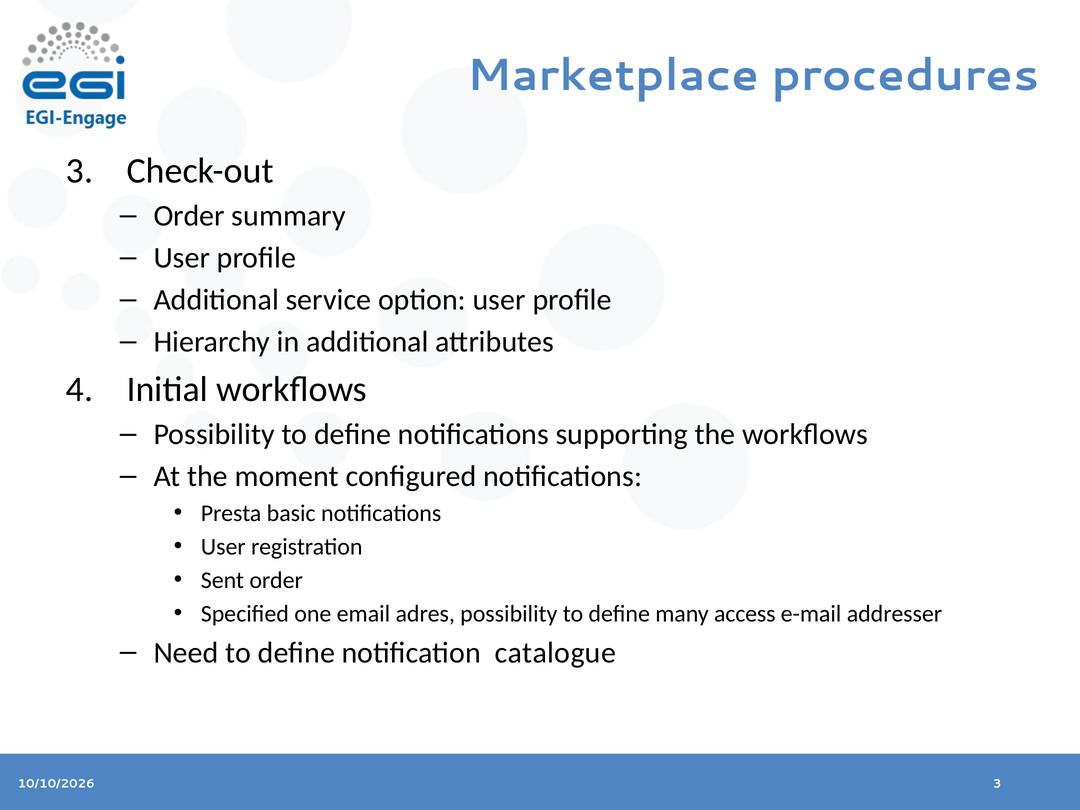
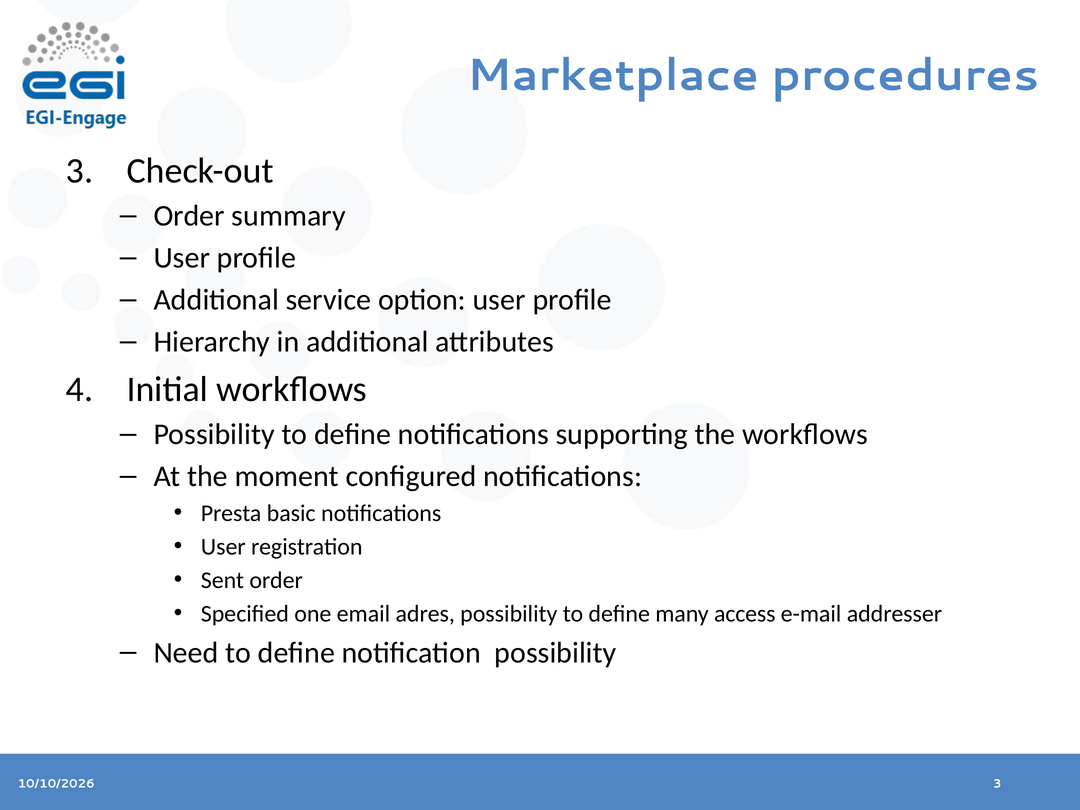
notification catalogue: catalogue -> possibility
